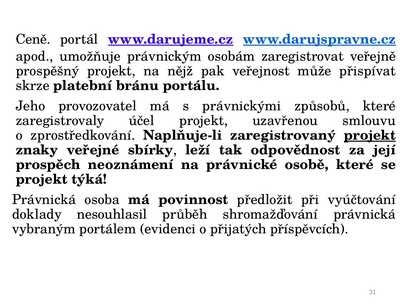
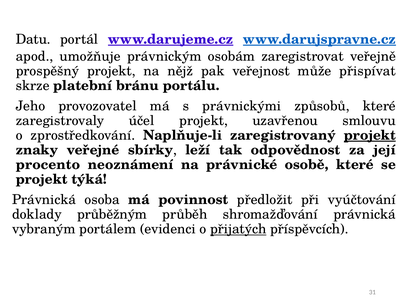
Ceně: Ceně -> Datu
prospěch: prospěch -> procento
nesouhlasil: nesouhlasil -> průběžným
přijatých underline: none -> present
